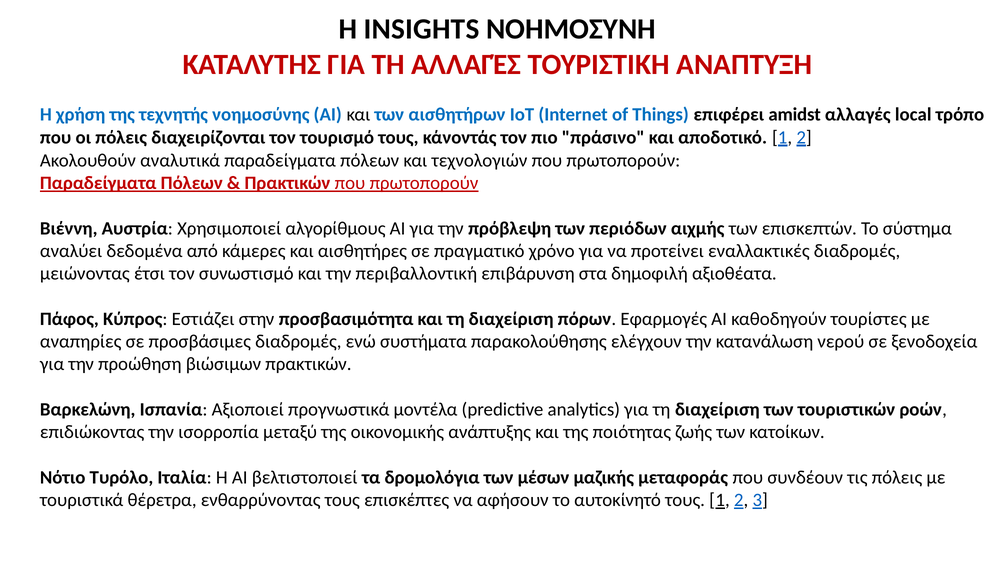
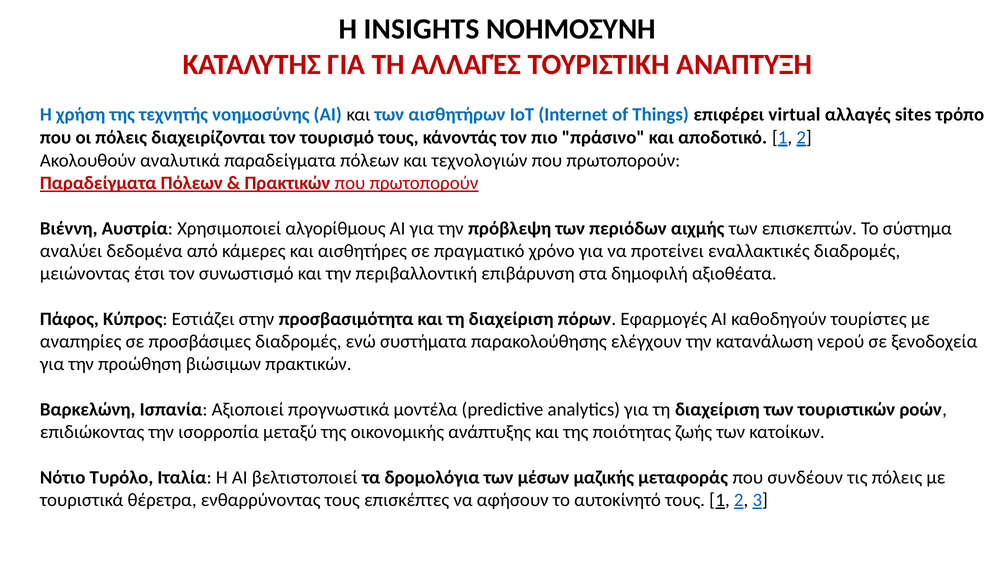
amidst: amidst -> virtual
local: local -> sites
